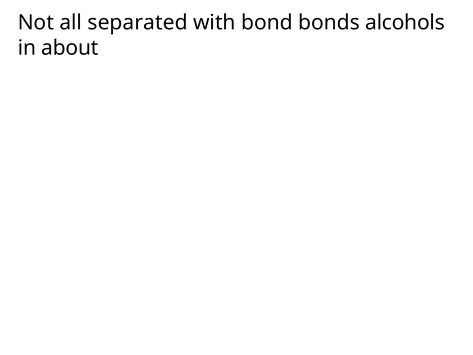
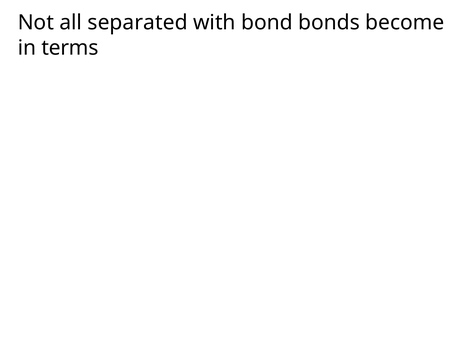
alcohols: alcohols -> become
about: about -> terms
